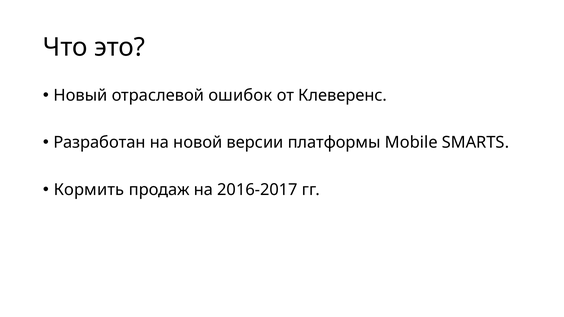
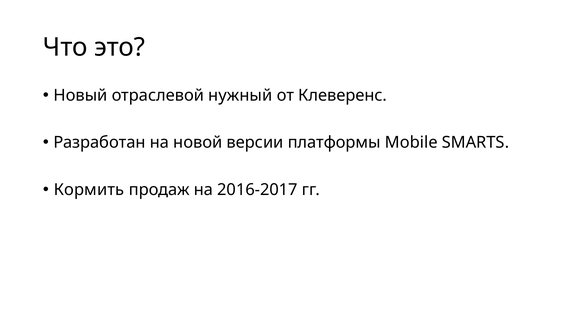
ошибок: ошибок -> нужный
